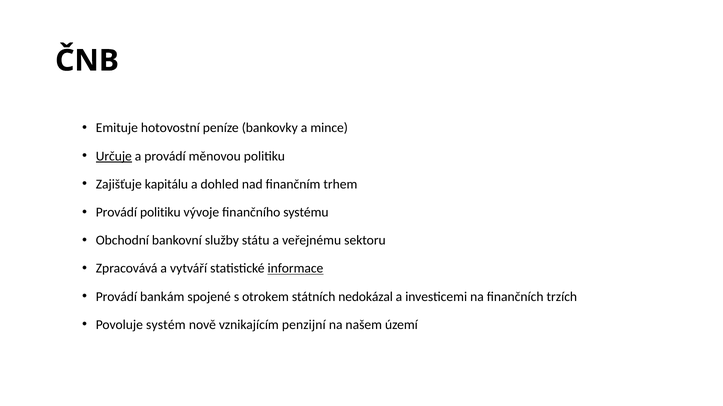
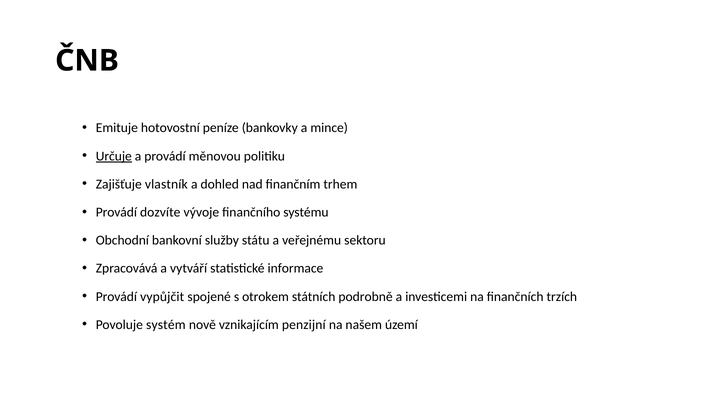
kapitálu: kapitálu -> vlastník
Provádí politiku: politiku -> dozvíte
informace underline: present -> none
bankám: bankám -> vypůjčit
nedokázal: nedokázal -> podrobně
